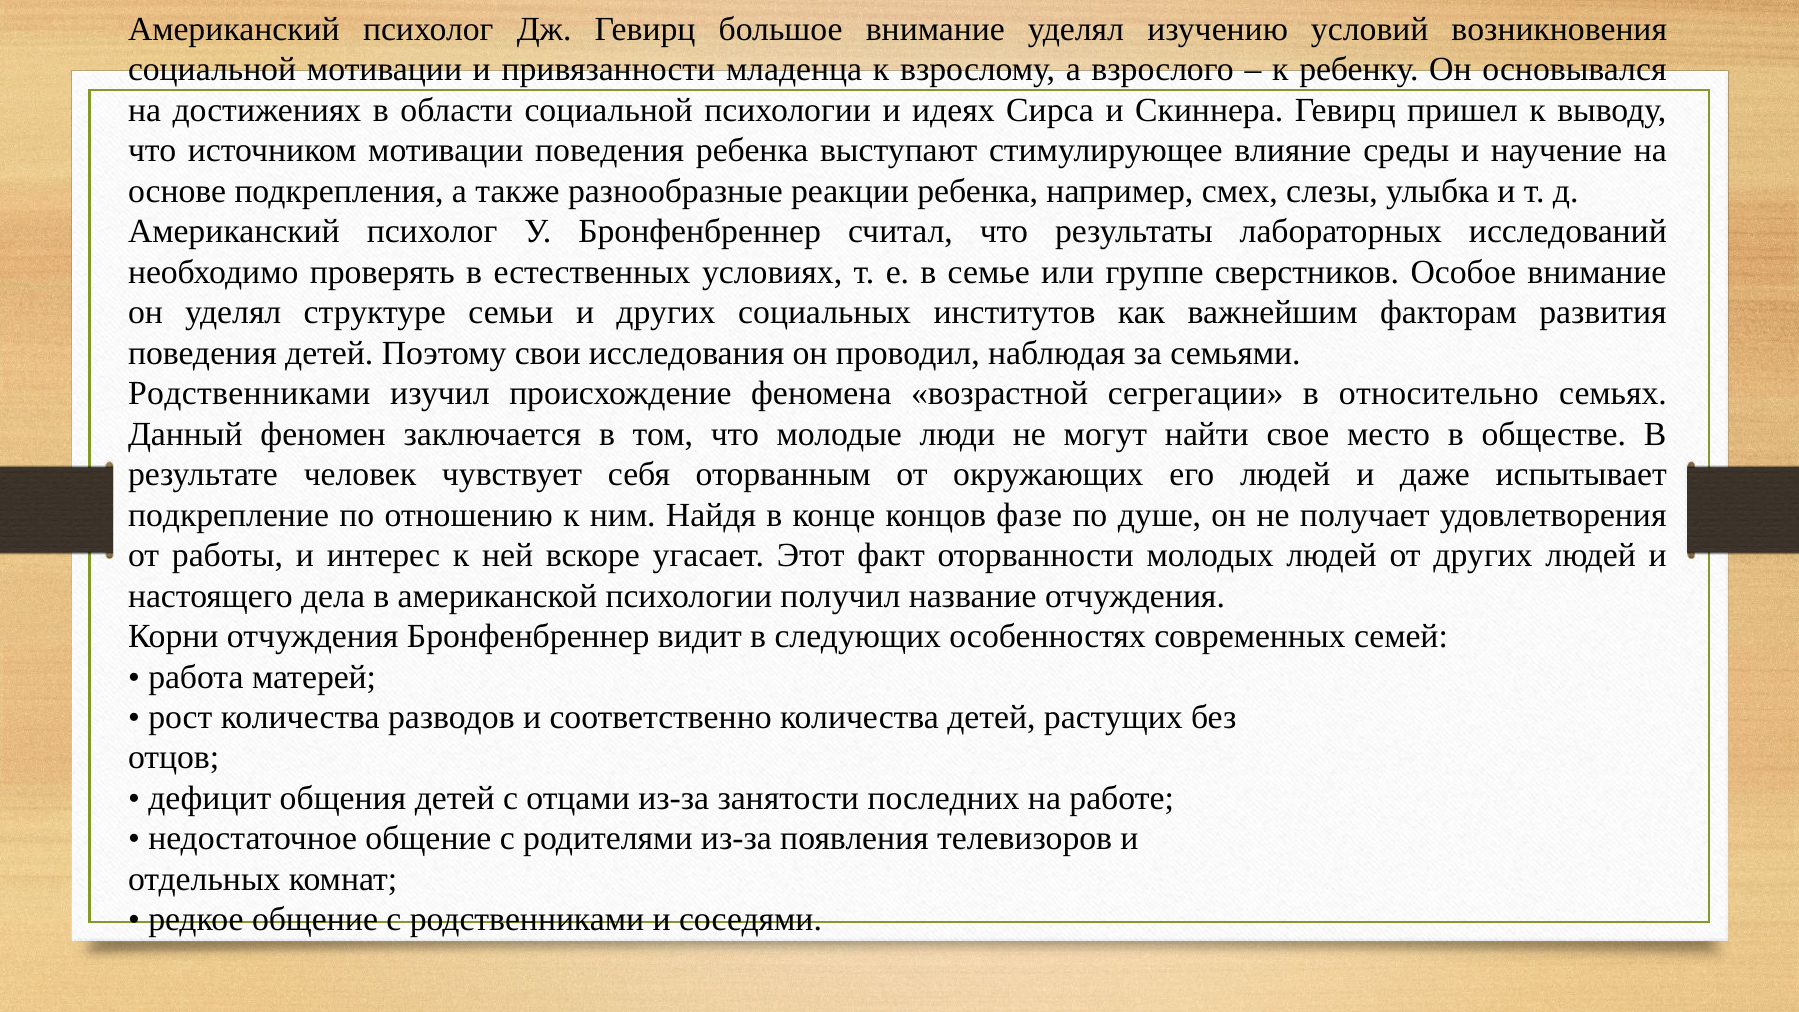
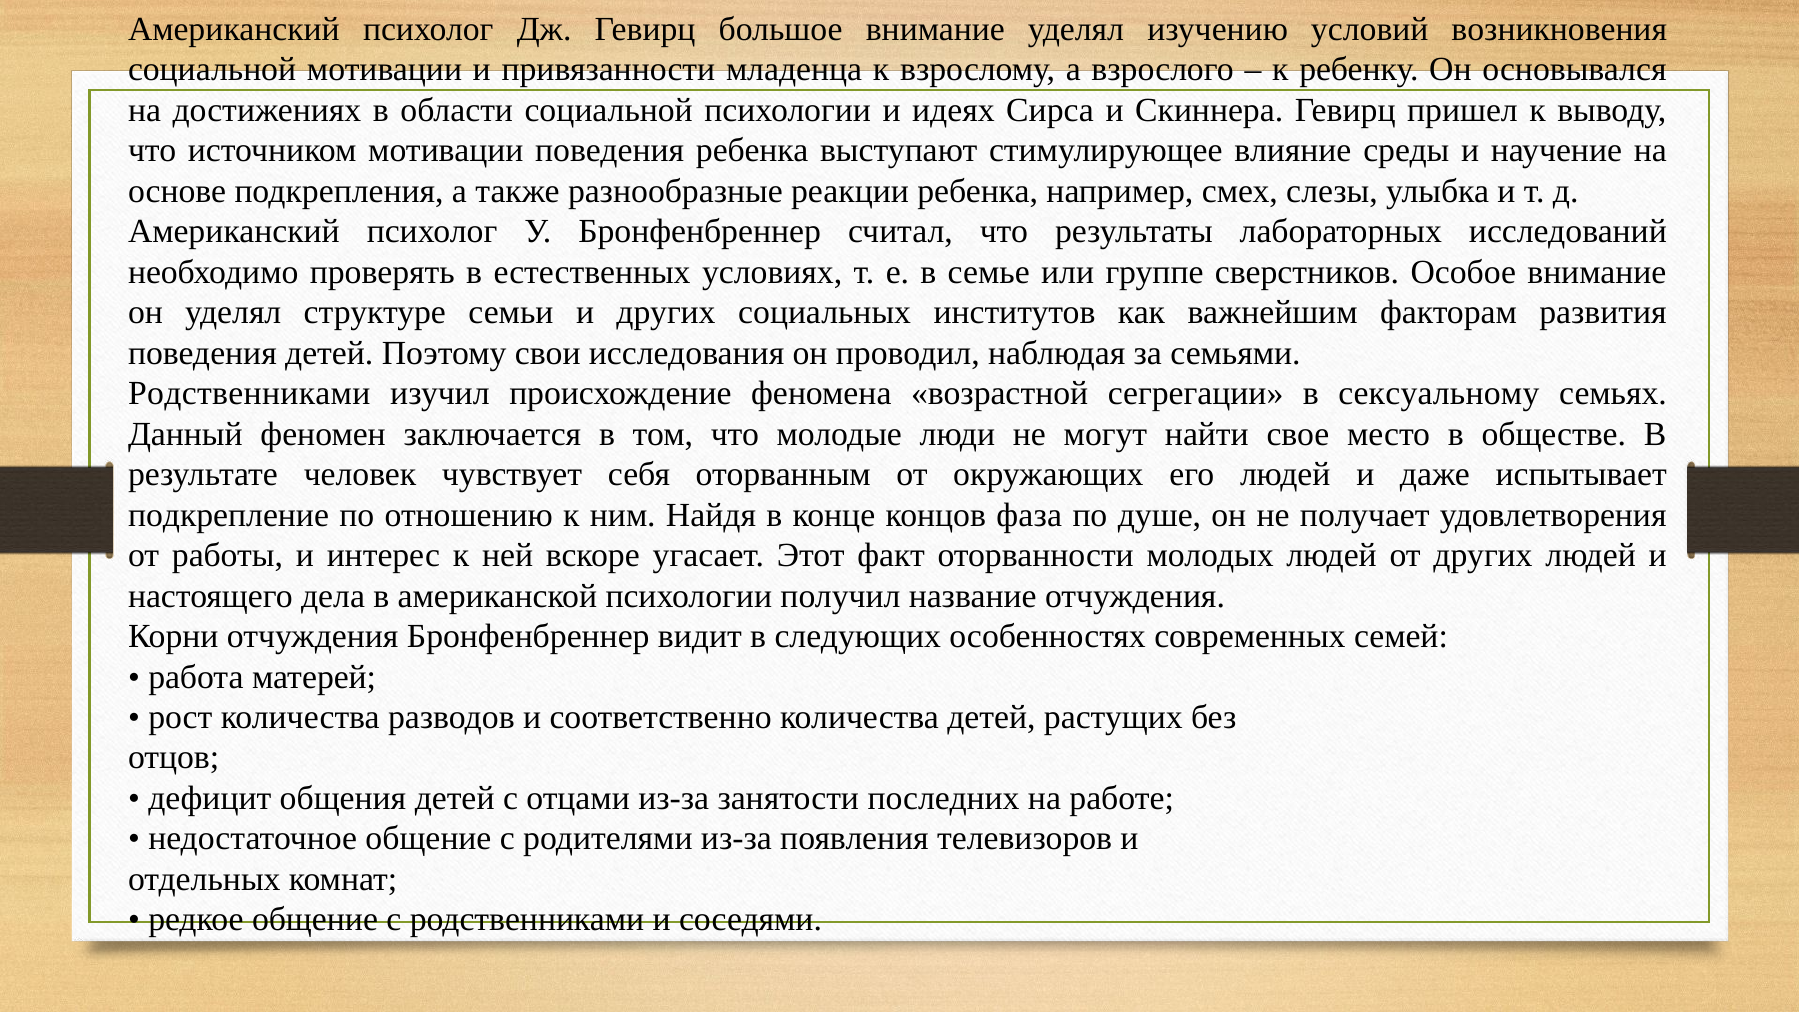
относительно: относительно -> сексуальному
фазе: фазе -> фаза
